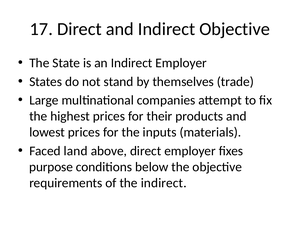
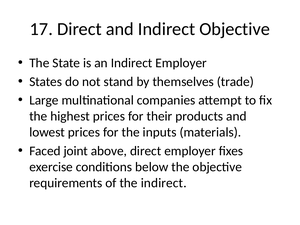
land: land -> joint
purpose: purpose -> exercise
